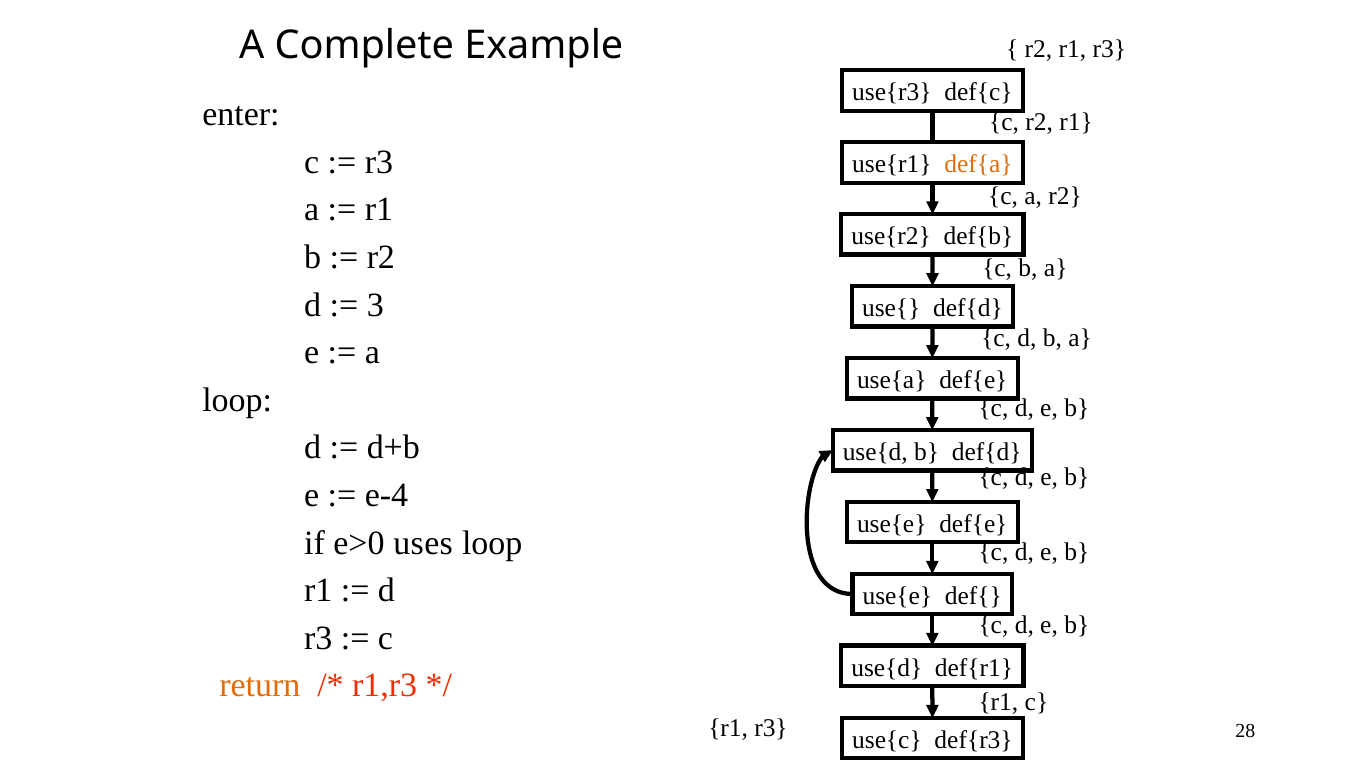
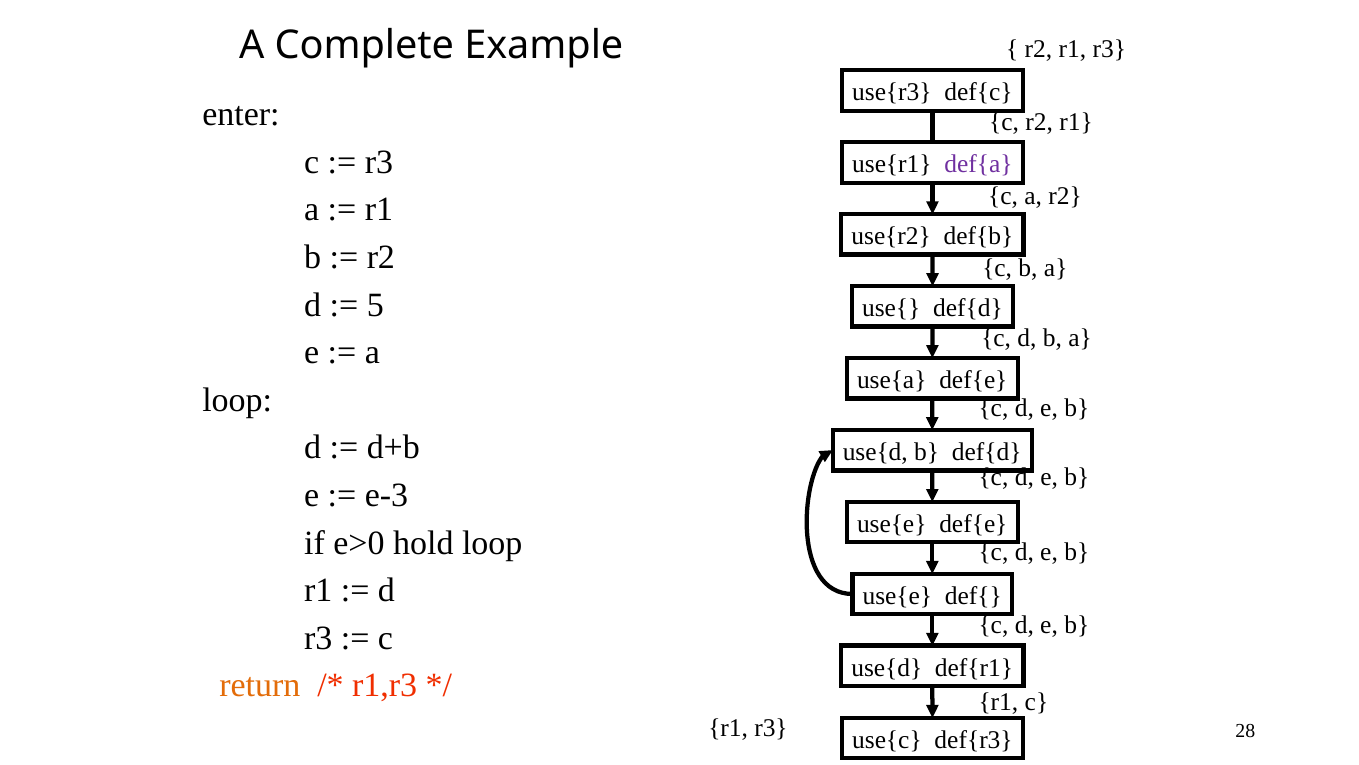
def{a colour: orange -> purple
3: 3 -> 5
e-4: e-4 -> e-3
uses: uses -> hold
